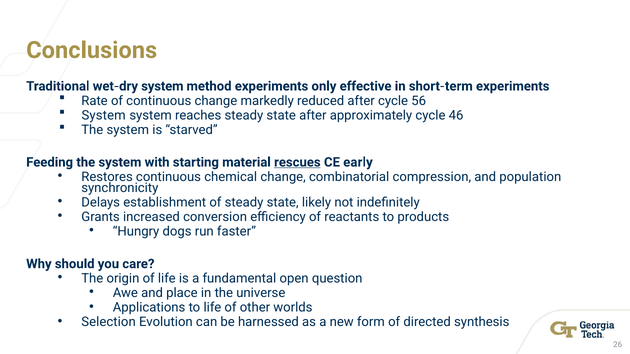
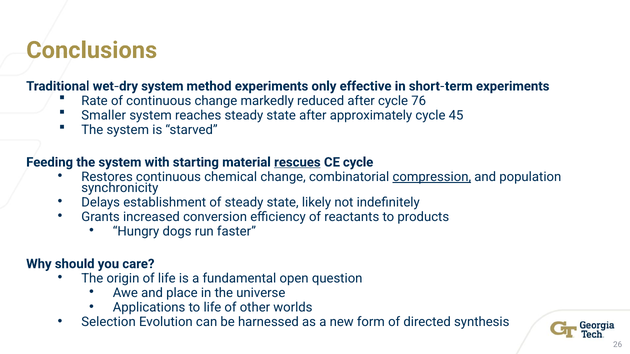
56: 56 -> 76
System at (104, 115): System -> Smaller
46: 46 -> 45
CE early: early -> cycle
compression underline: none -> present
